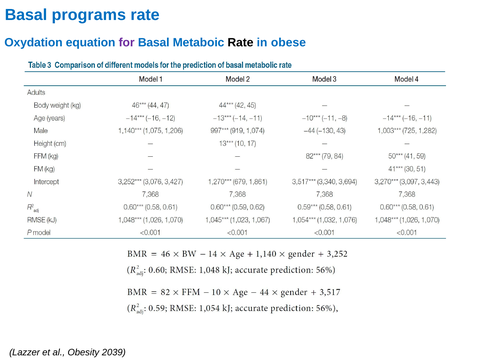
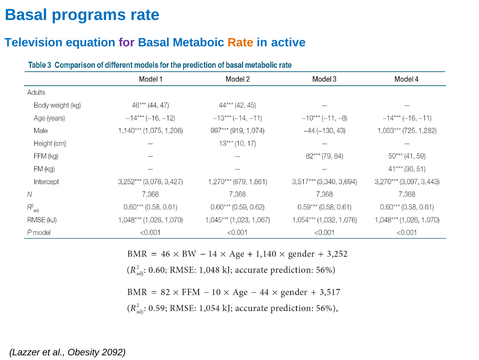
Oxydation: Oxydation -> Television
Rate at (240, 42) colour: black -> orange
obese: obese -> active
2039: 2039 -> 2092
